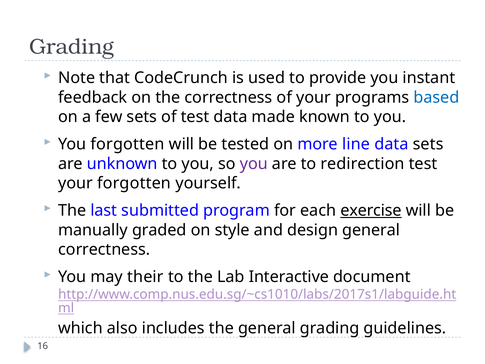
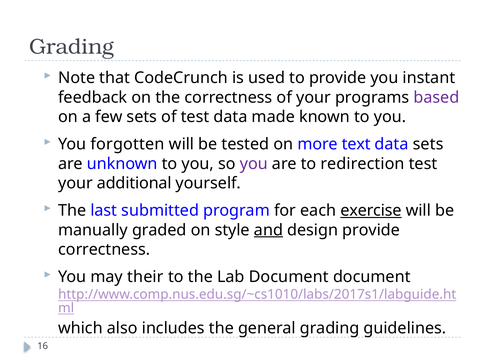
based colour: blue -> purple
line: line -> text
your forgotten: forgotten -> additional
and underline: none -> present
design general: general -> provide
Lab Interactive: Interactive -> Document
